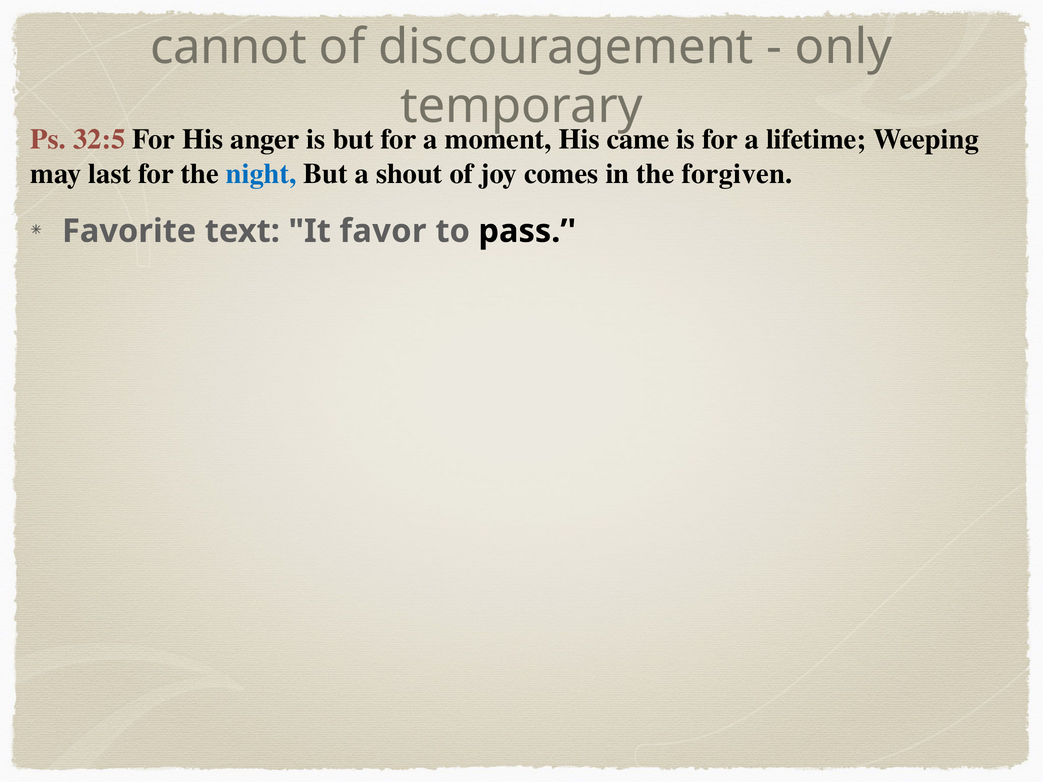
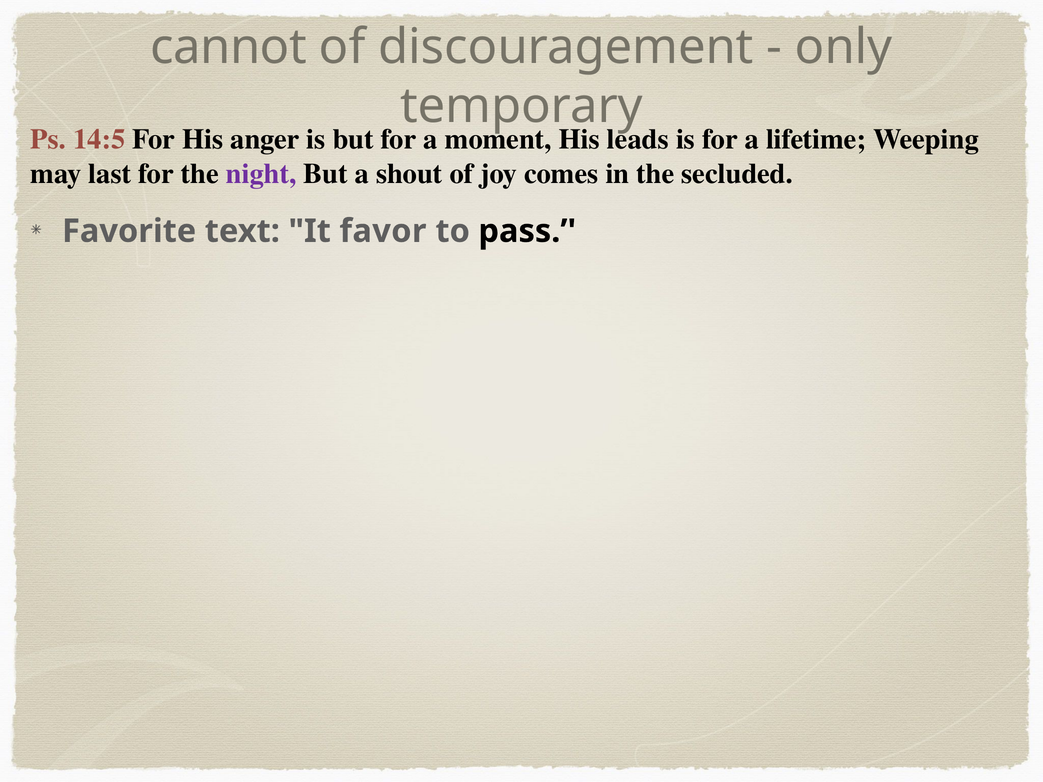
32:5: 32:5 -> 14:5
came: came -> leads
night colour: blue -> purple
forgiven: forgiven -> secluded
